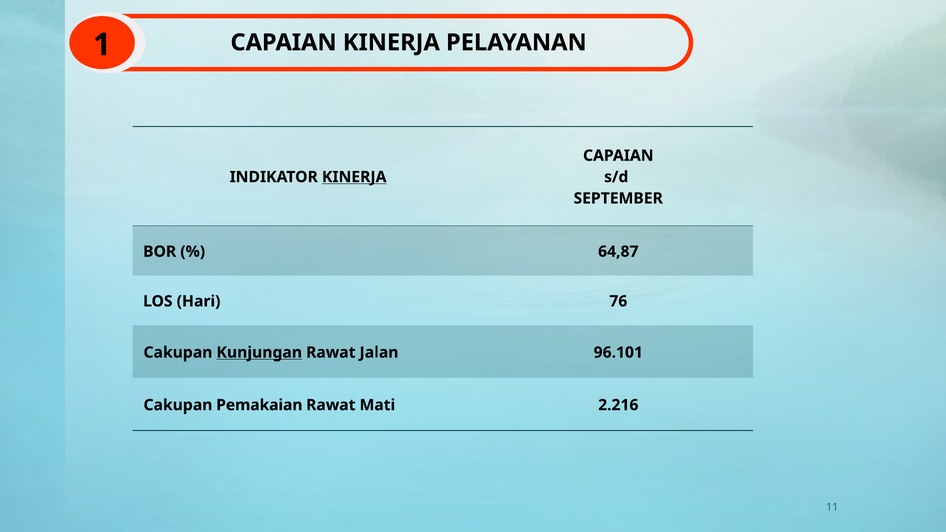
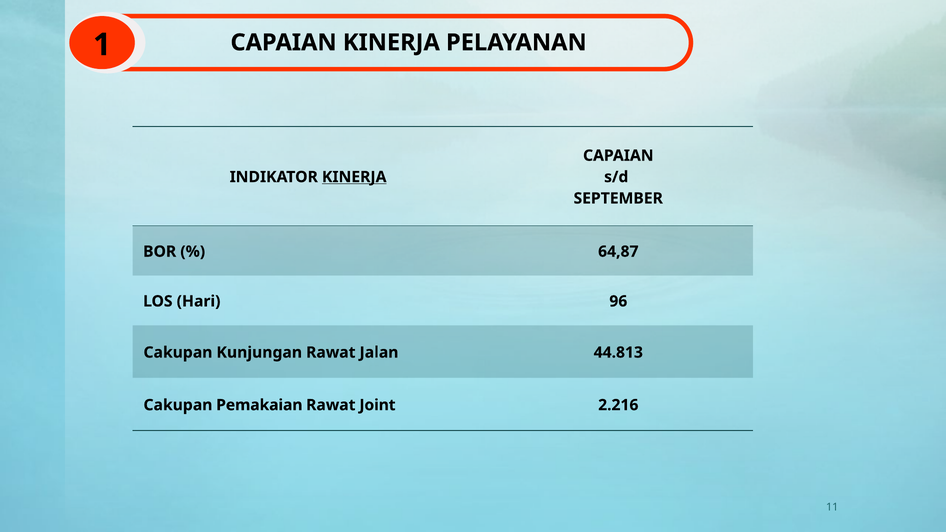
76: 76 -> 96
Kunjungan underline: present -> none
96.101: 96.101 -> 44.813
Mati: Mati -> Joint
